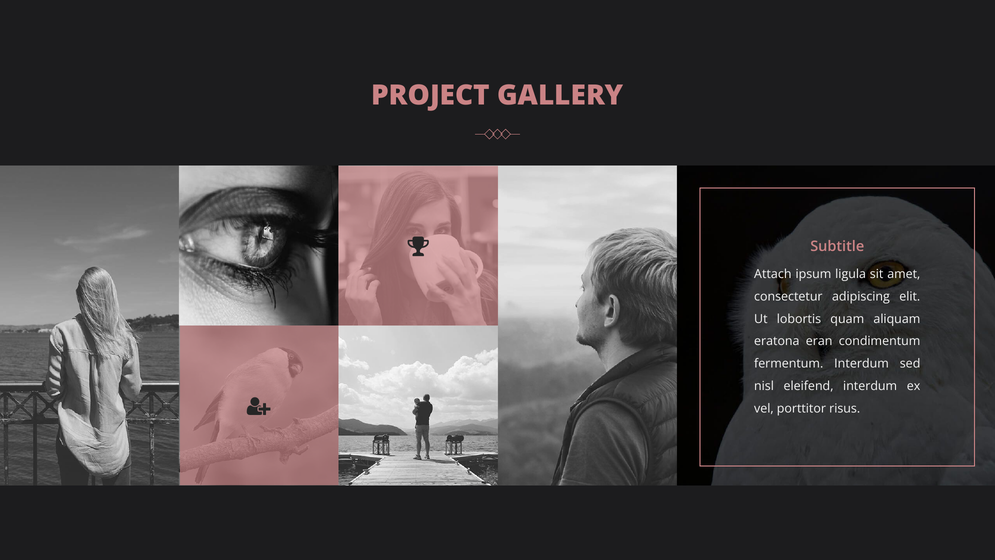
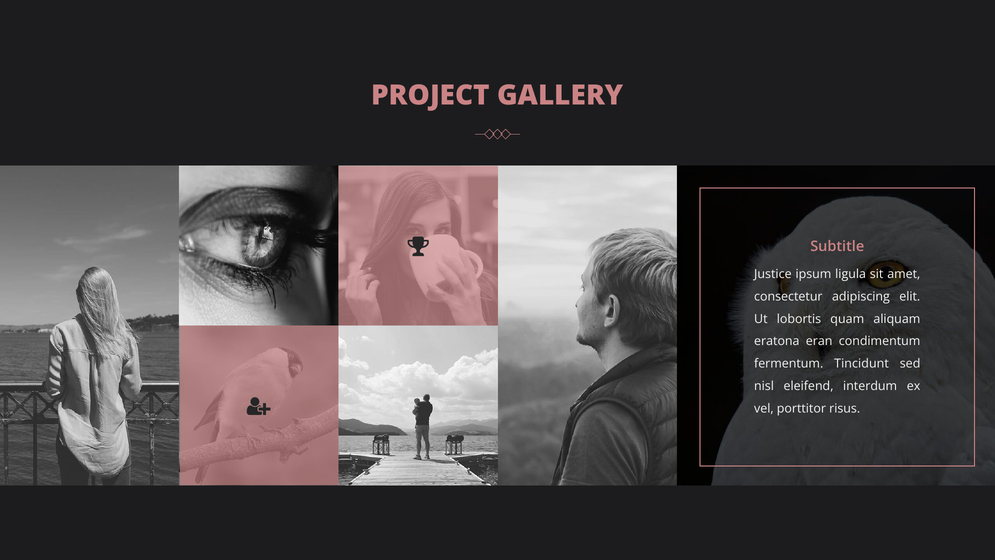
Attach: Attach -> Justice
fermentum Interdum: Interdum -> Tincidunt
